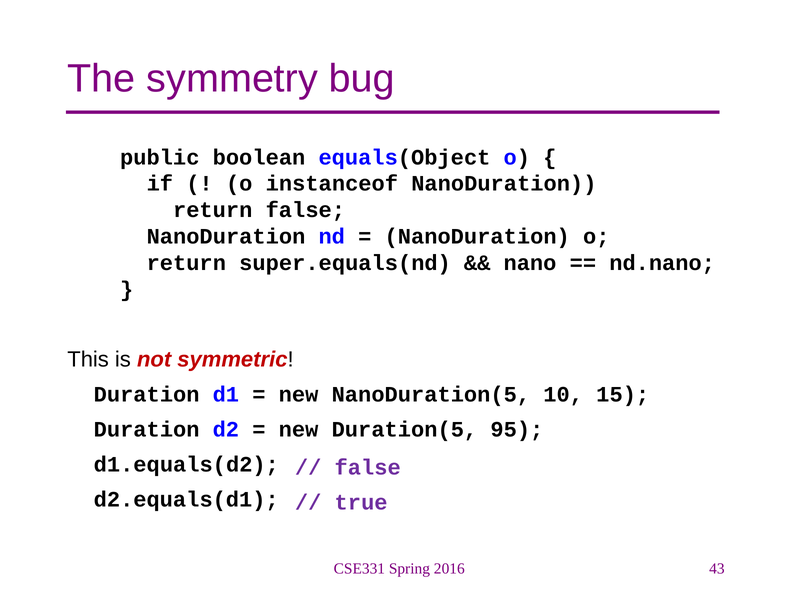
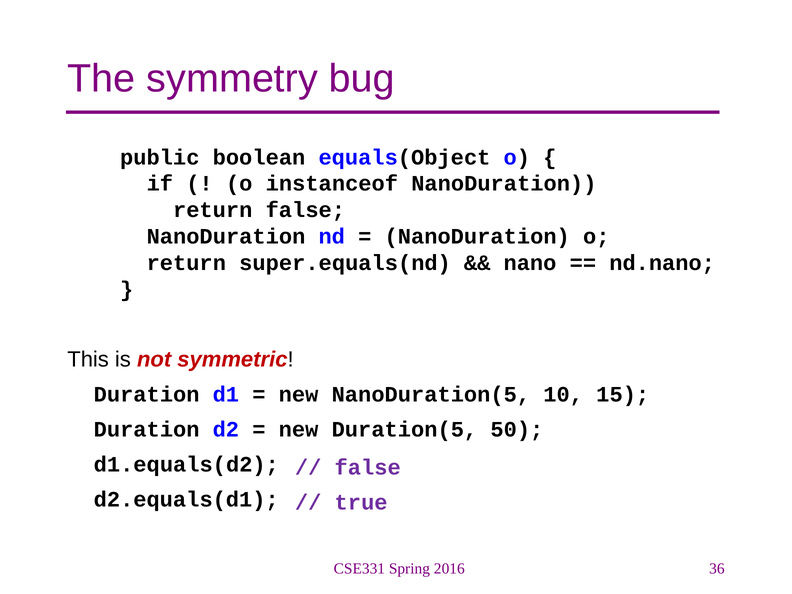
95: 95 -> 50
43: 43 -> 36
